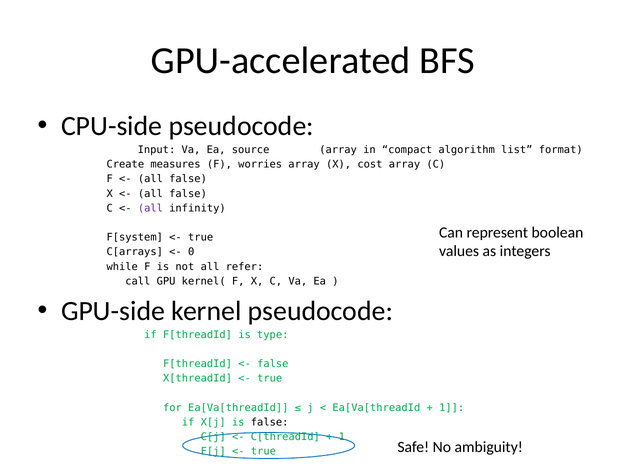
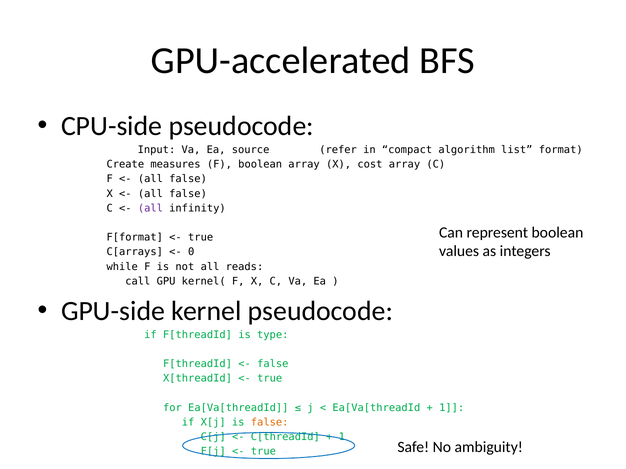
source array: array -> refer
F worries: worries -> boolean
F[system: F[system -> F[format
refer: refer -> reads
false at (270, 423) colour: black -> orange
